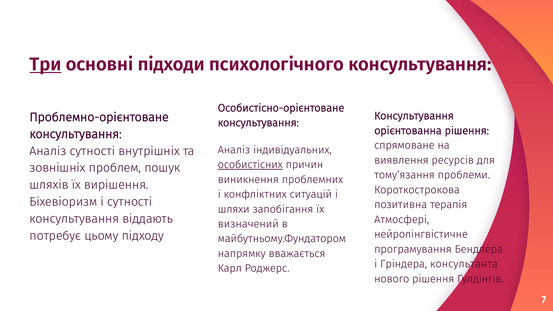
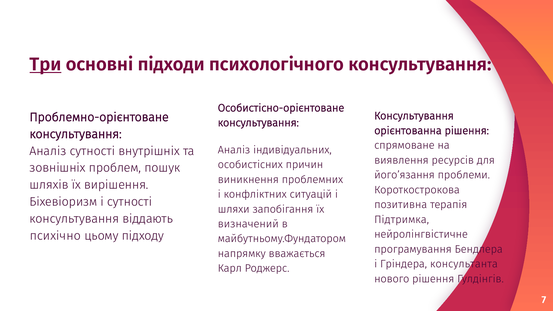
особистісних underline: present -> none
тому’язання: тому’язання -> його’язання
Атмосфері: Атмосфері -> Підтримка
потребує: потребує -> психічно
